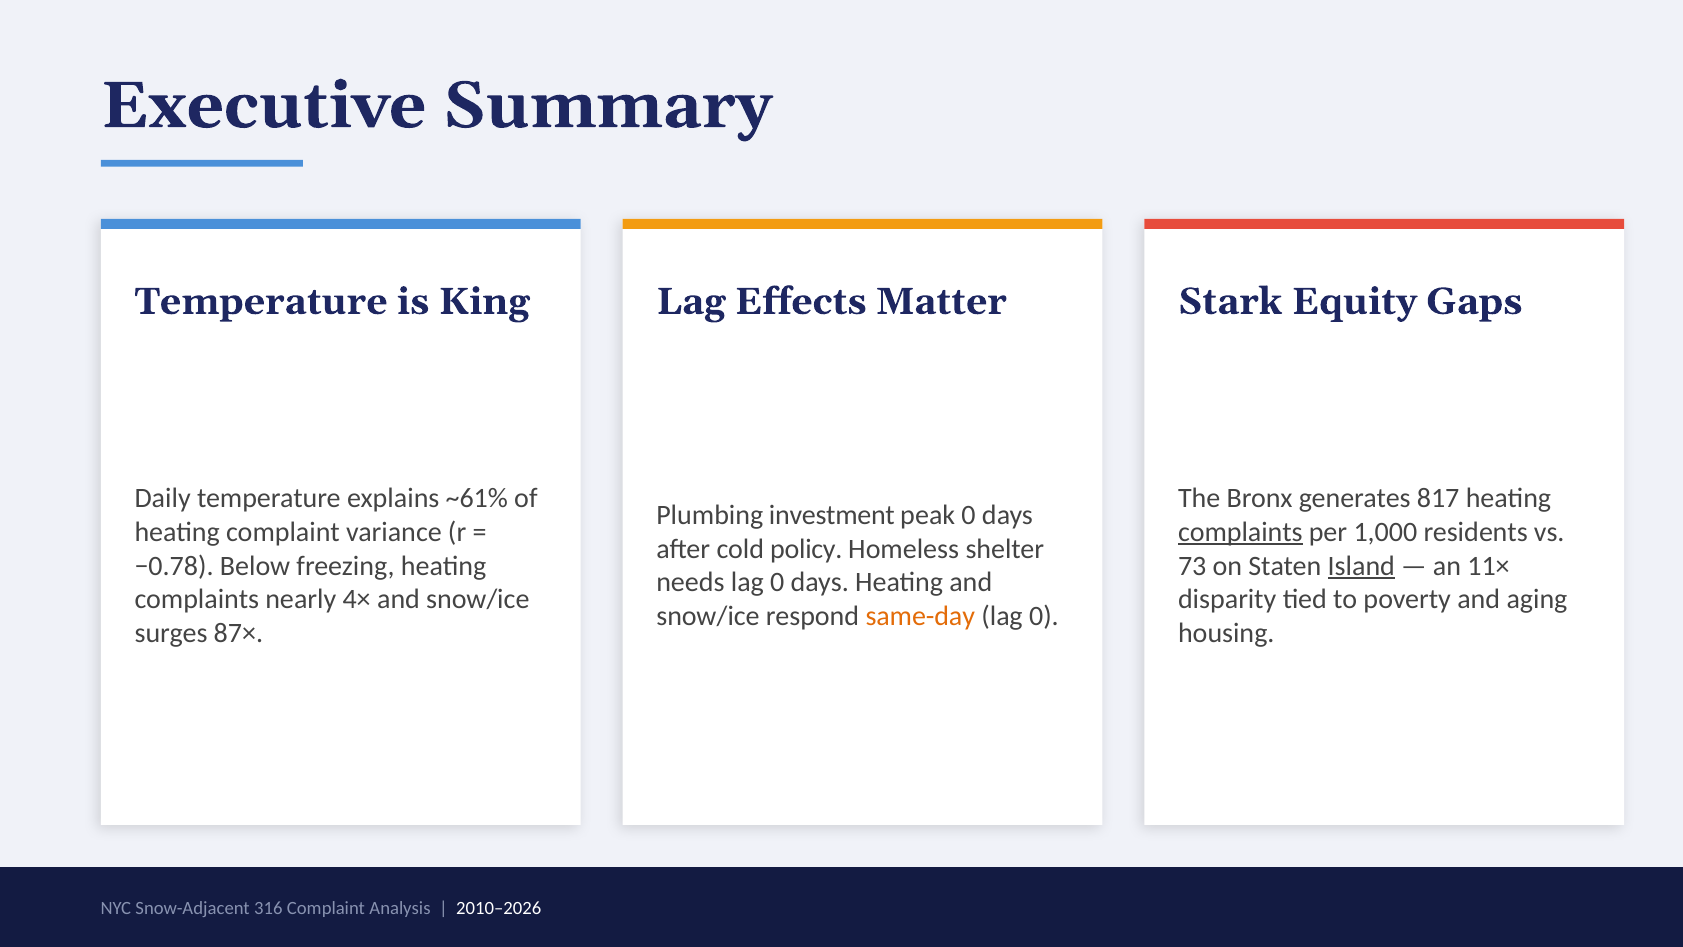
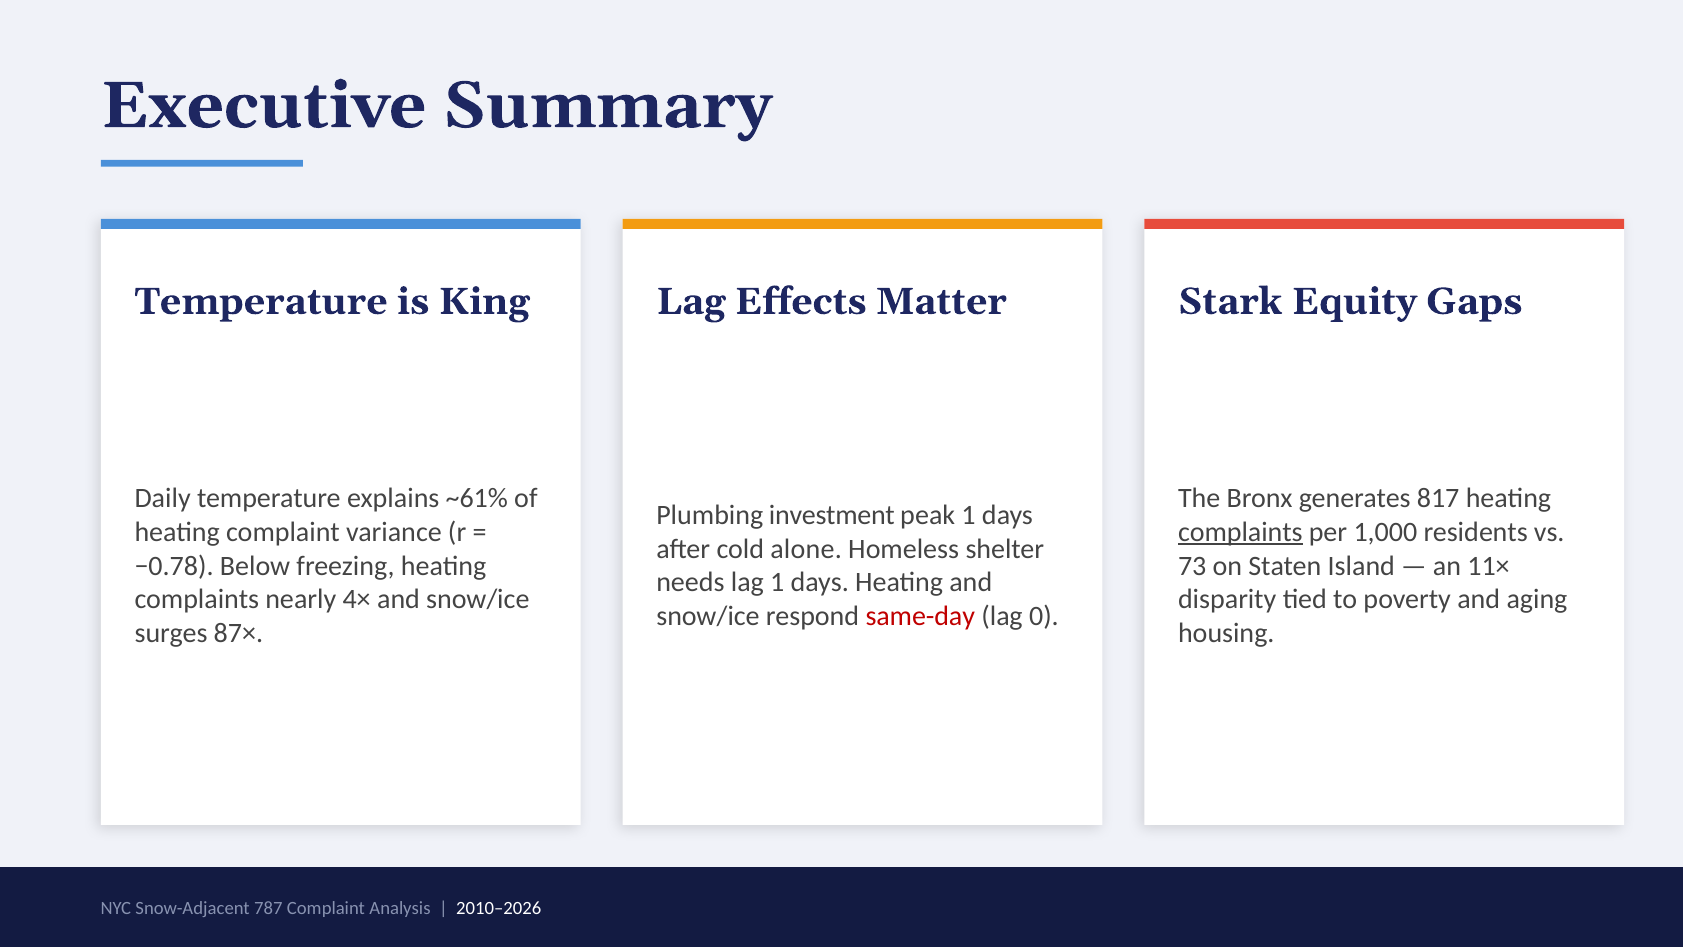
peak 0: 0 -> 1
policy: policy -> alone
Island underline: present -> none
needs lag 0: 0 -> 1
same-day colour: orange -> red
316: 316 -> 787
